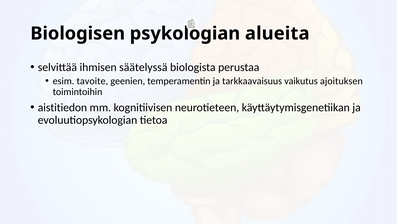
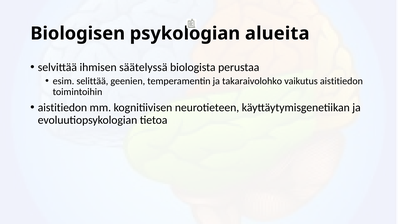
tavoite: tavoite -> selittää
tarkkaavaisuus: tarkkaavaisuus -> takaraivolohko
vaikutus ajoituksen: ajoituksen -> aistitiedon
